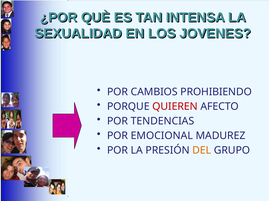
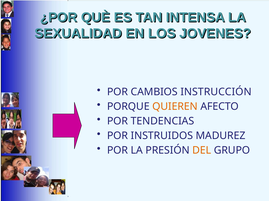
PROHIBIENDO: PROHIBIENDO -> INSTRUCCIÓN
QUIEREN colour: red -> orange
EMOCIONAL: EMOCIONAL -> INSTRUIDOS
